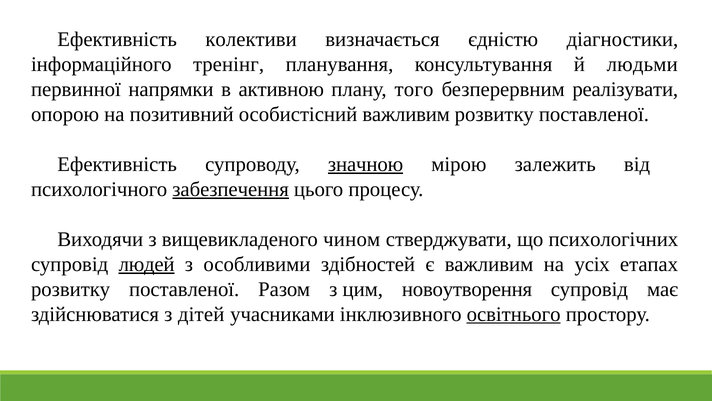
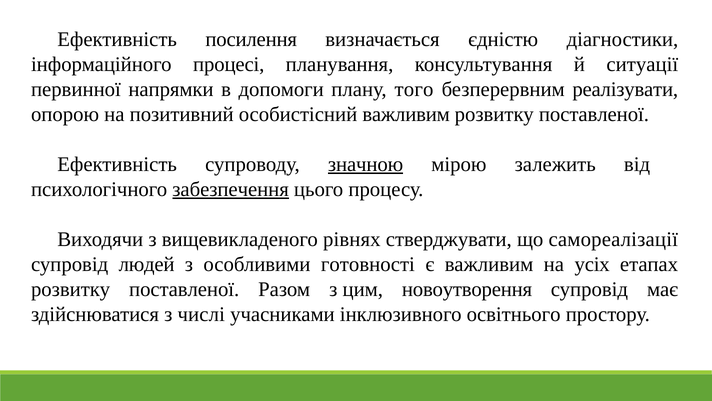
колективи: колективи -> посилення
тренінг: тренінг -> процесі
людьми: людьми -> ситуації
активною: активною -> допомоги
чином: чином -> рівнях
психологічних: психологічних -> самореалізації
людей underline: present -> none
здібностей: здібностей -> готовності
дітей: дітей -> числі
освітнього underline: present -> none
